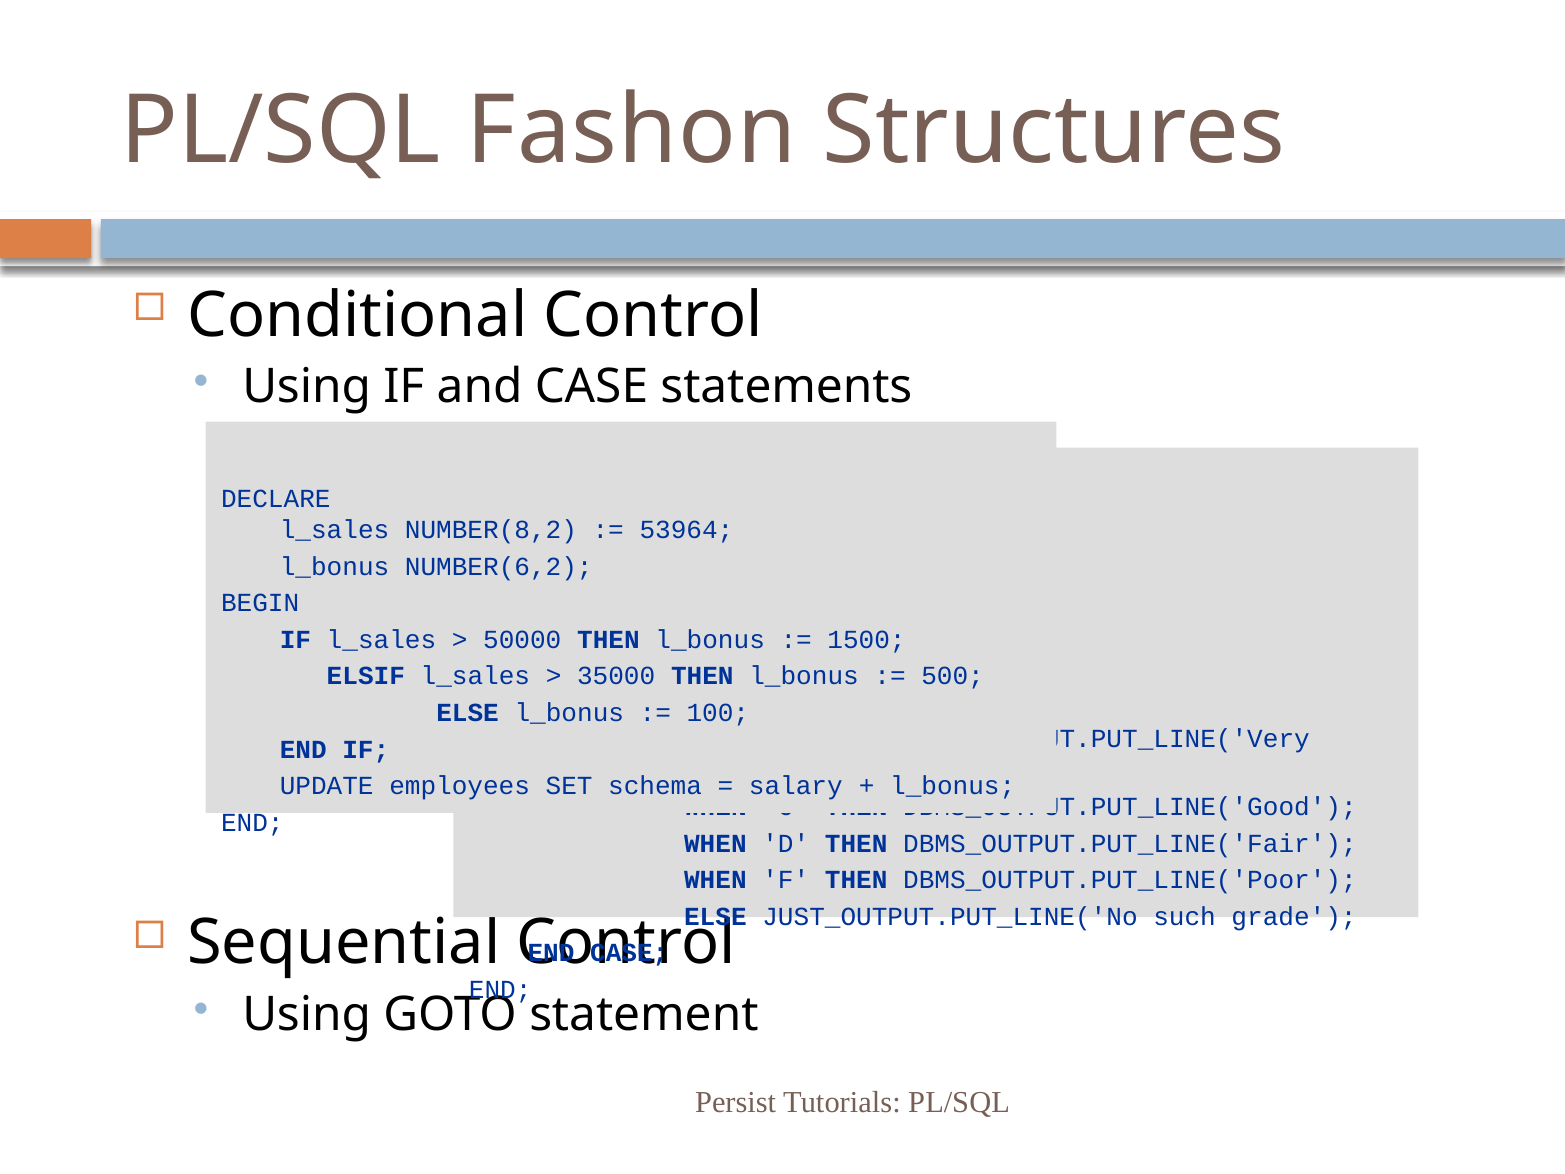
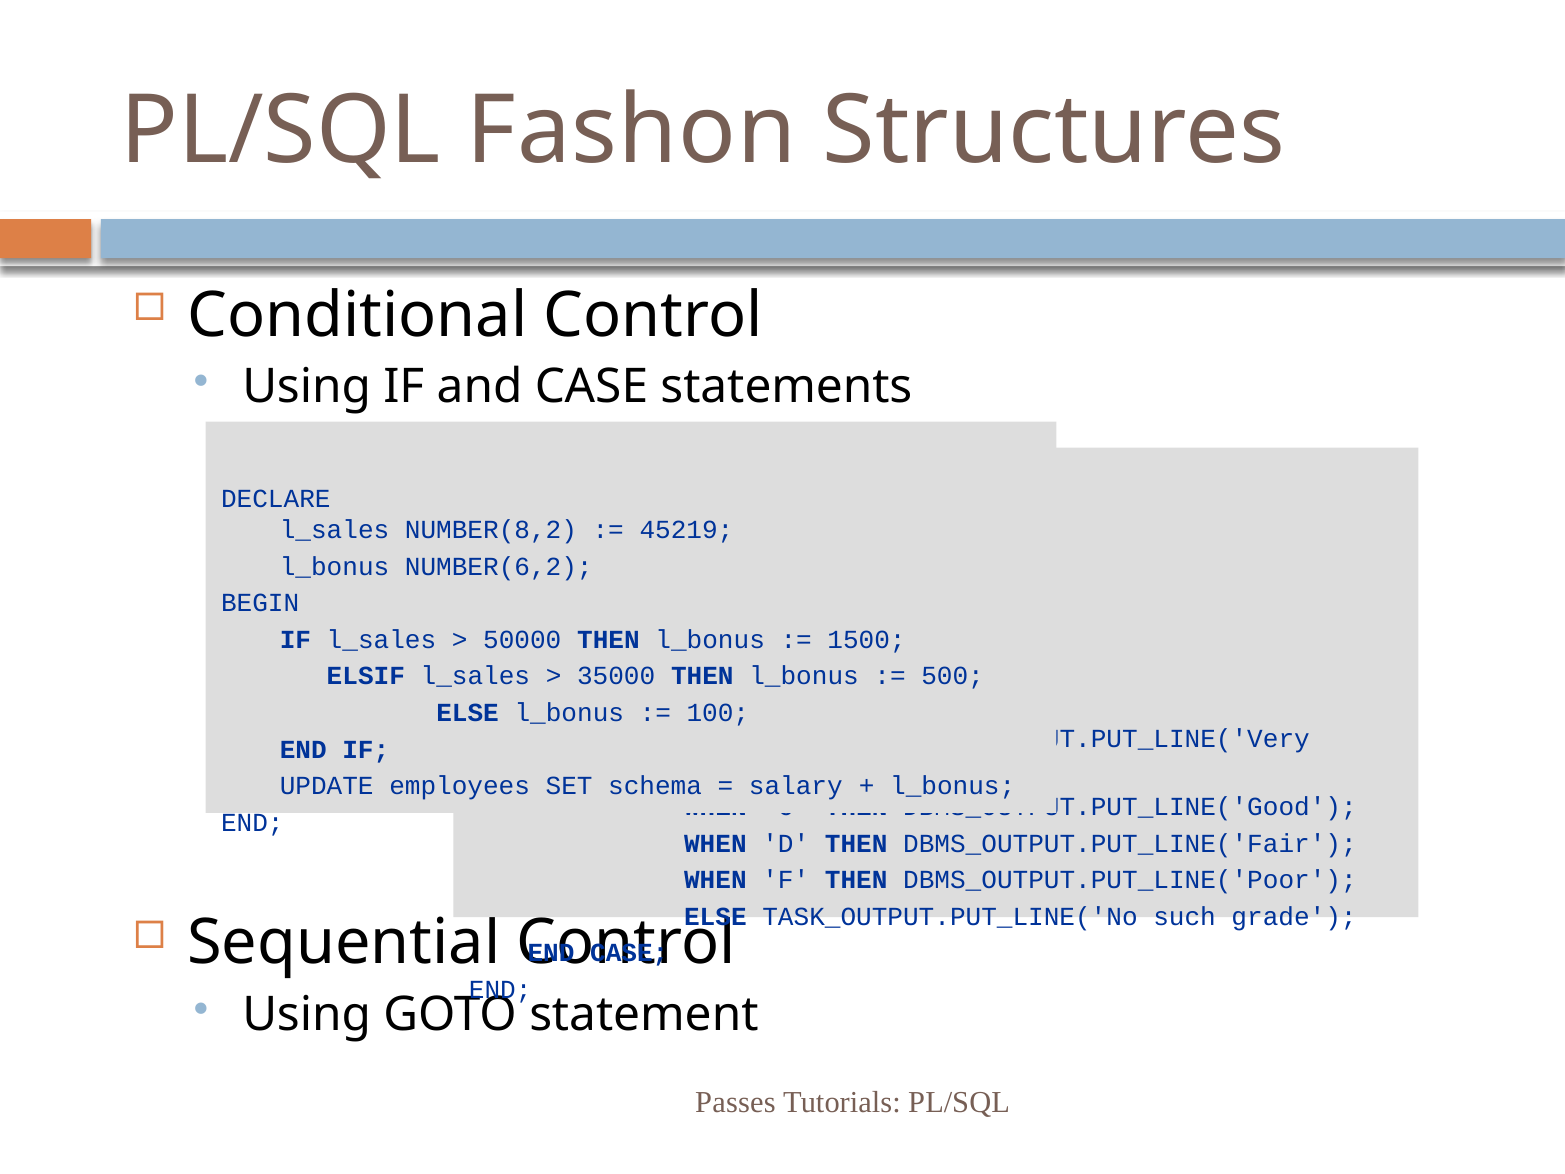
53964: 53964 -> 45219
JUST_OUTPUT.PUT_LINE('No: JUST_OUTPUT.PUT_LINE('No -> TASK_OUTPUT.PUT_LINE('No
Persist: Persist -> Passes
